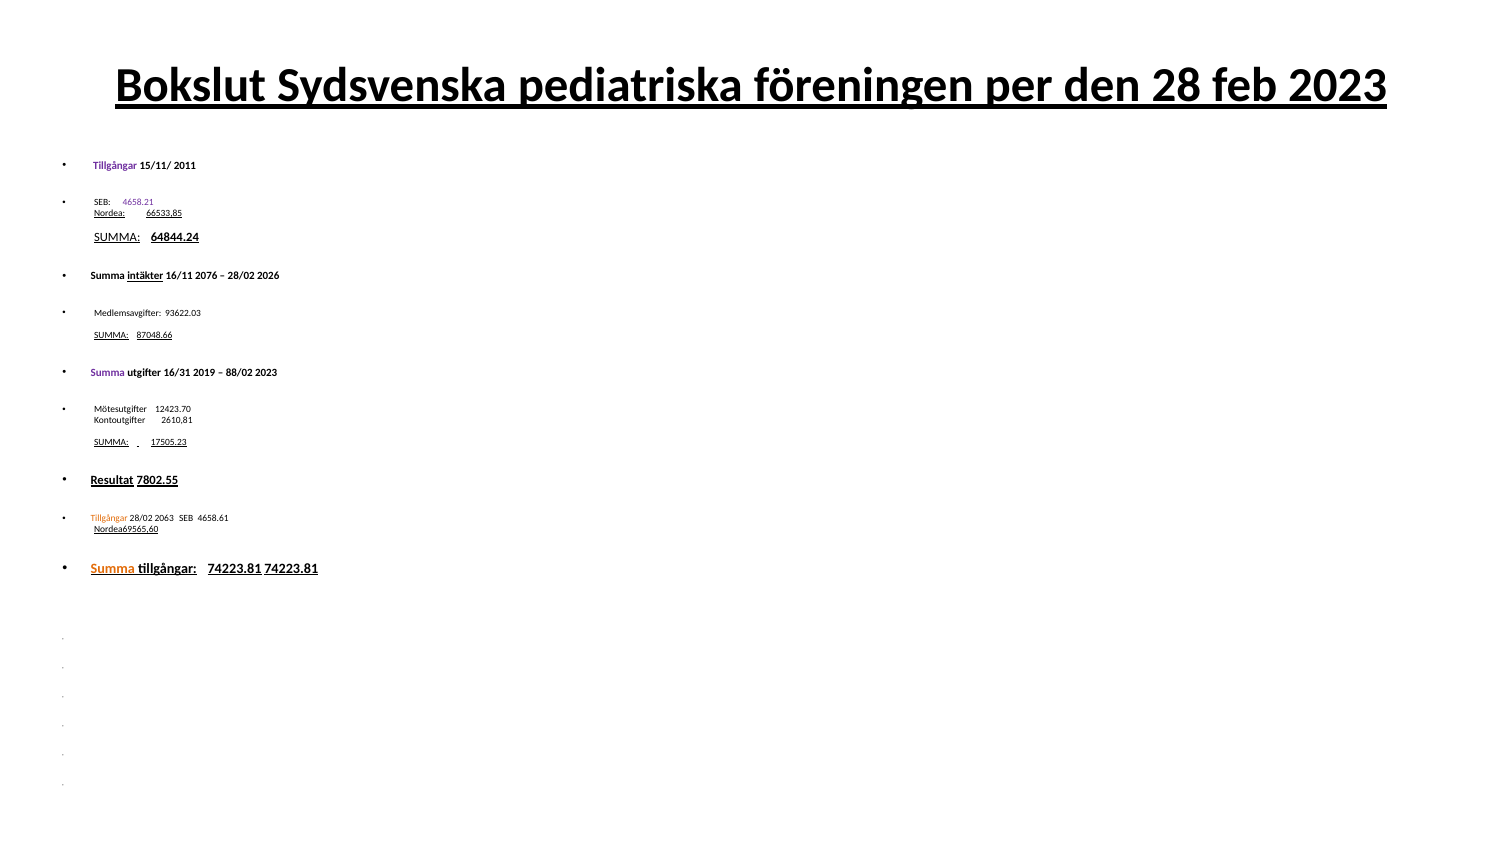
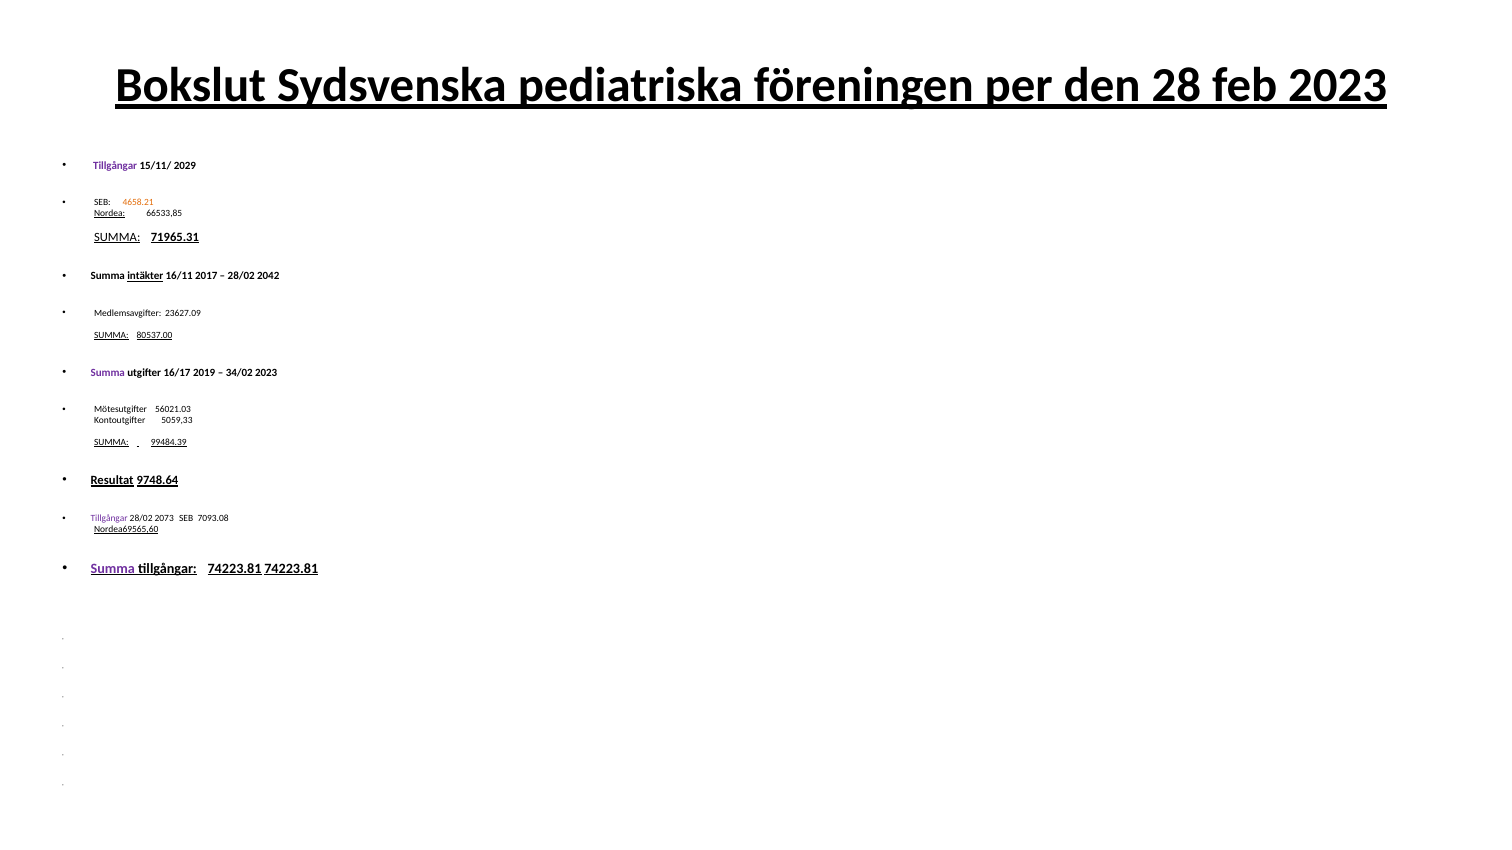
2011: 2011 -> 2029
4658.21 colour: purple -> orange
66533,85 underline: present -> none
64844.24: 64844.24 -> 71965.31
2076: 2076 -> 2017
2026: 2026 -> 2042
93622.03: 93622.03 -> 23627.09
87048.66: 87048.66 -> 80537.00
16/31: 16/31 -> 16/17
88/02: 88/02 -> 34/02
12423.70: 12423.70 -> 56021.03
2610,81: 2610,81 -> 5059,33
17505.23: 17505.23 -> 99484.39
7802.55: 7802.55 -> 9748.64
Tillgångar at (109, 519) colour: orange -> purple
2063: 2063 -> 2073
4658.61: 4658.61 -> 7093.08
Summa at (113, 569) colour: orange -> purple
